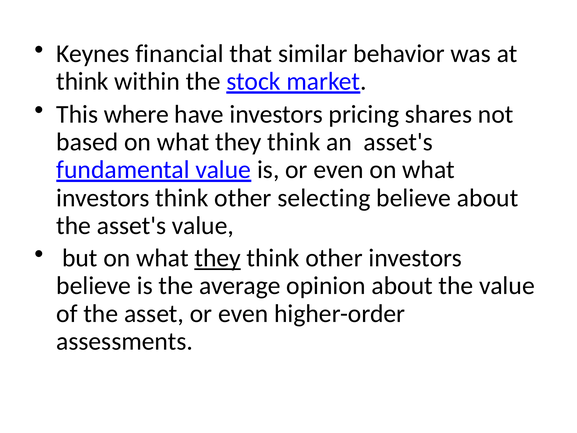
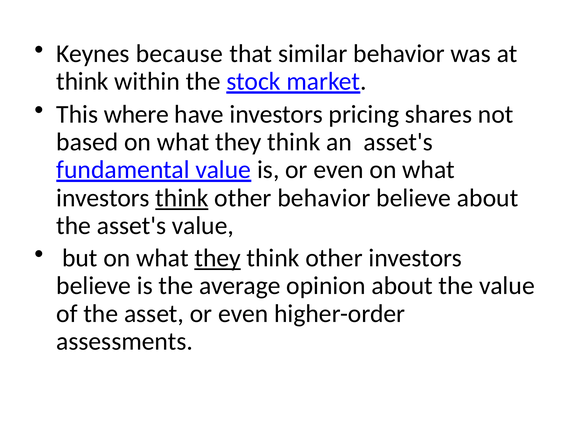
financial: financial -> because
think at (182, 198) underline: none -> present
other selecting: selecting -> behavior
